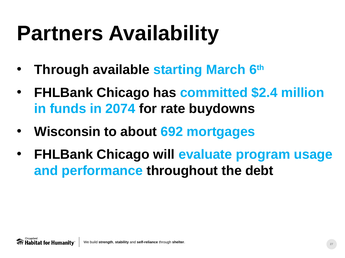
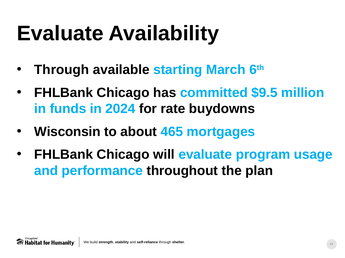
Partners at (60, 34): Partners -> Evaluate
$2.4: $2.4 -> $9.5
2074: 2074 -> 2024
692: 692 -> 465
debt: debt -> plan
